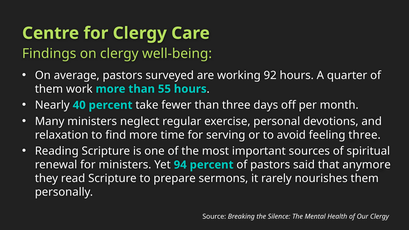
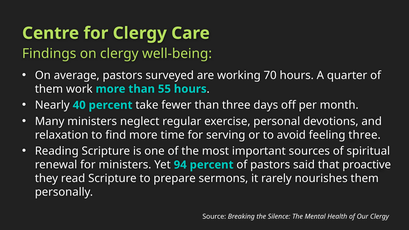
92: 92 -> 70
anymore: anymore -> proactive
